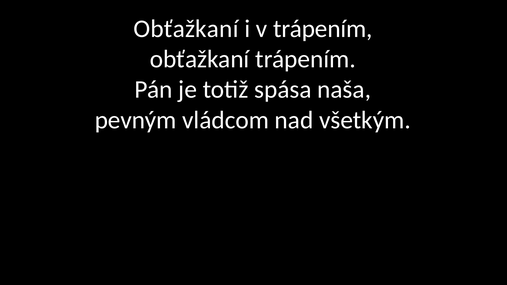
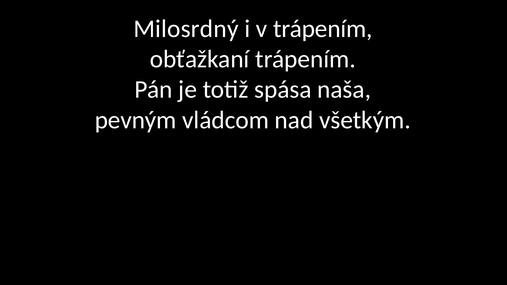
Obťažkaní at (186, 29): Obťažkaní -> Milosrdný
